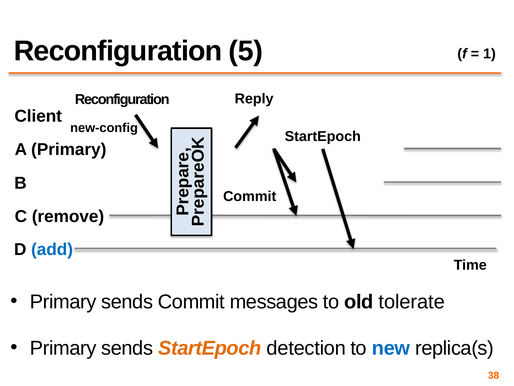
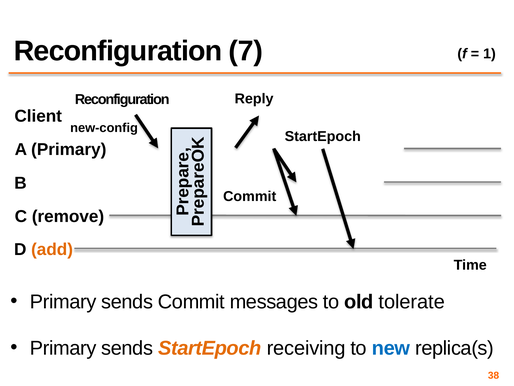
5: 5 -> 7
add colour: blue -> orange
detection: detection -> receiving
